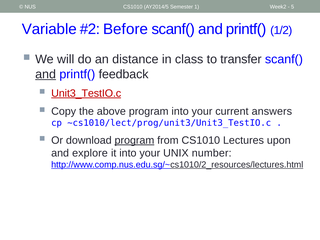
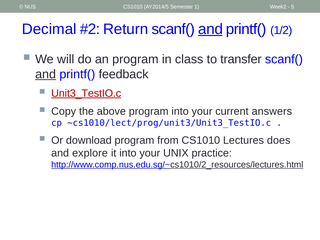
Variable: Variable -> Decimal
Before: Before -> Return
and at (211, 29) underline: none -> present
an distance: distance -> program
program at (134, 140) underline: present -> none
upon: upon -> does
number: number -> practice
